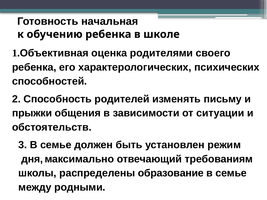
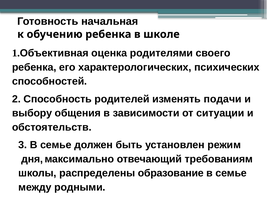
письму: письму -> подачи
прыжки: прыжки -> выбору
